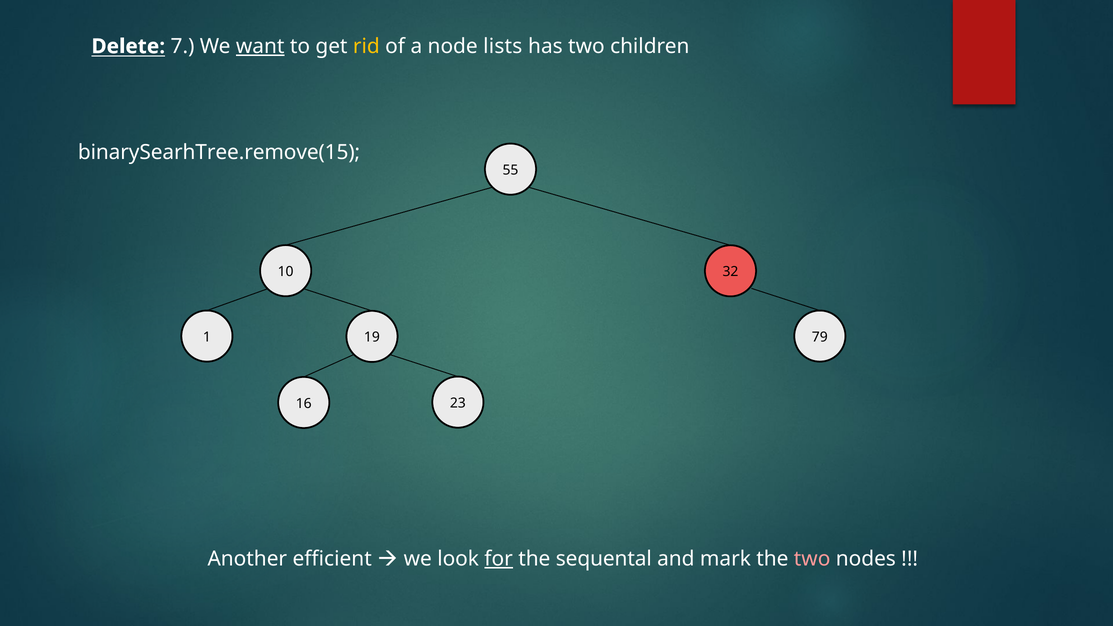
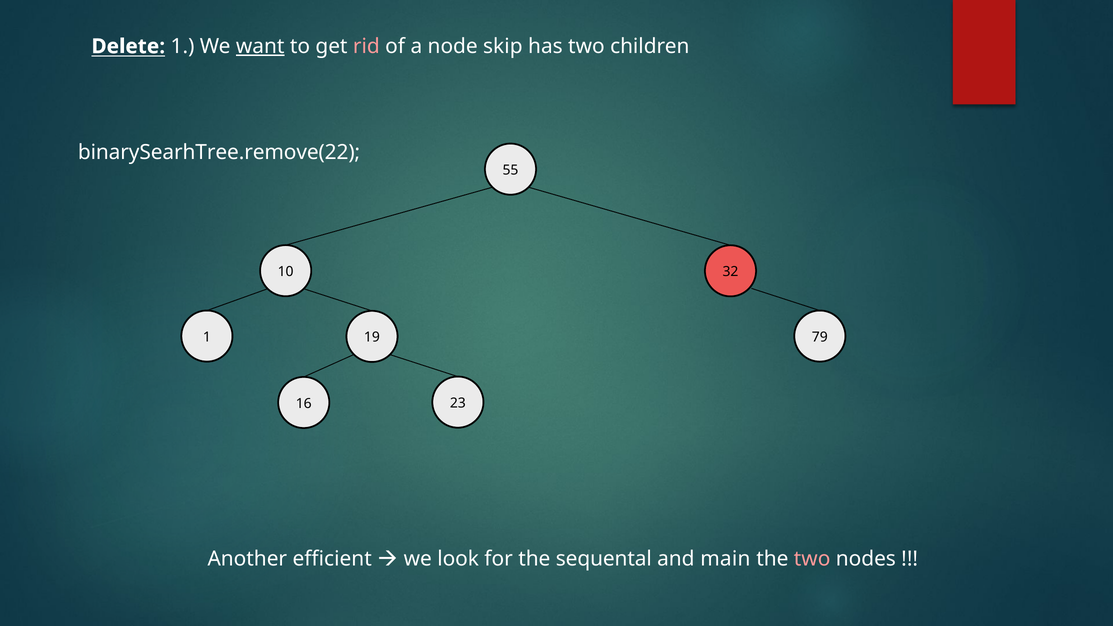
Delete 7: 7 -> 1
rid colour: yellow -> pink
lists: lists -> skip
binarySearhTree.remove(15: binarySearhTree.remove(15 -> binarySearhTree.remove(22
for underline: present -> none
mark: mark -> main
